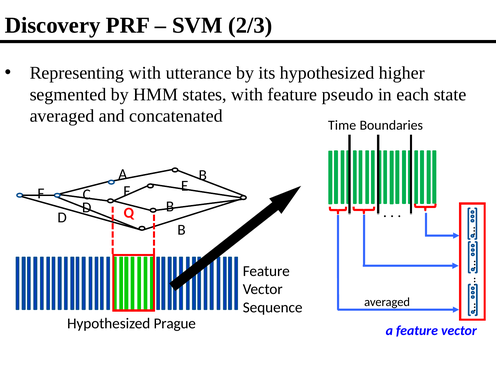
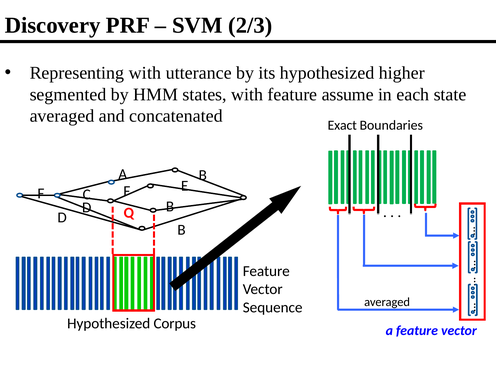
pseudo: pseudo -> assume
Time: Time -> Exact
Prague: Prague -> Corpus
